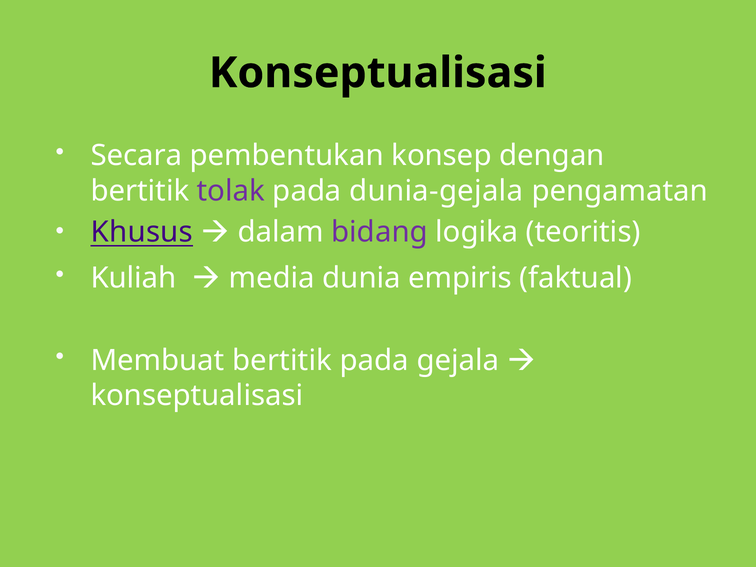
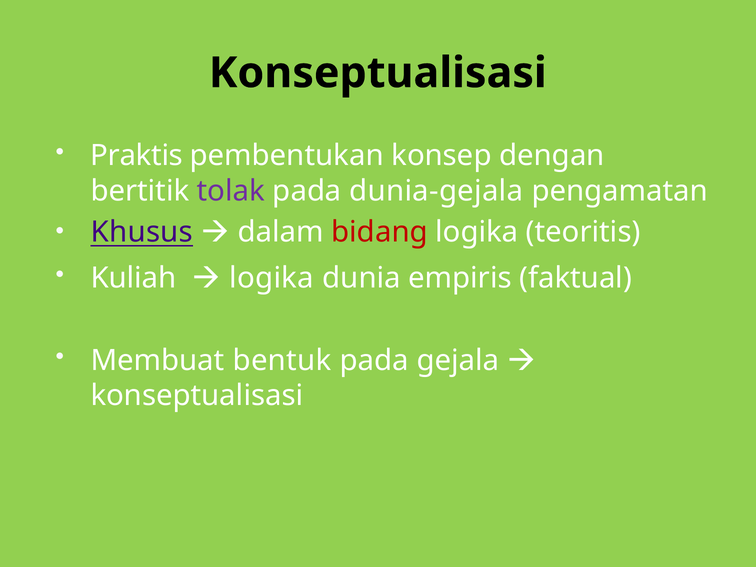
Secara: Secara -> Praktis
bidang colour: purple -> red
media at (272, 278): media -> logika
Membuat bertitik: bertitik -> bentuk
